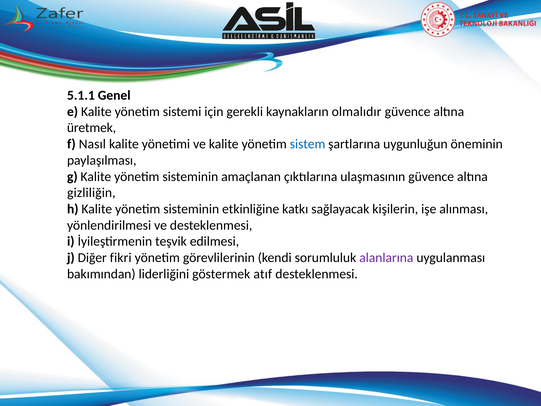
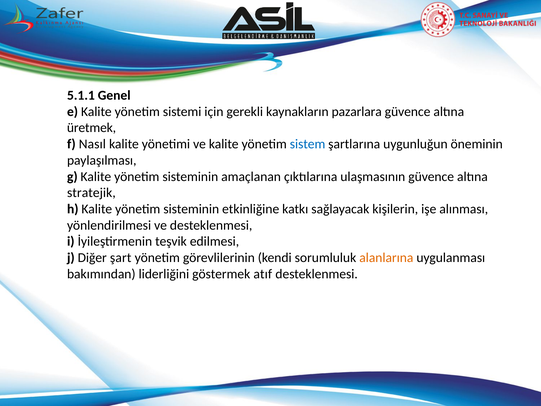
olmalıdır: olmalıdır -> pazarlara
gizliliğin: gizliliğin -> stratejik
fikri: fikri -> şart
alanlarına colour: purple -> orange
